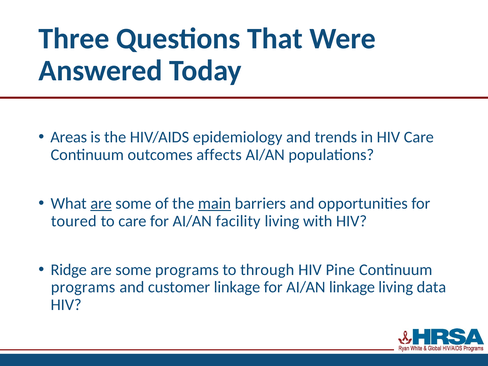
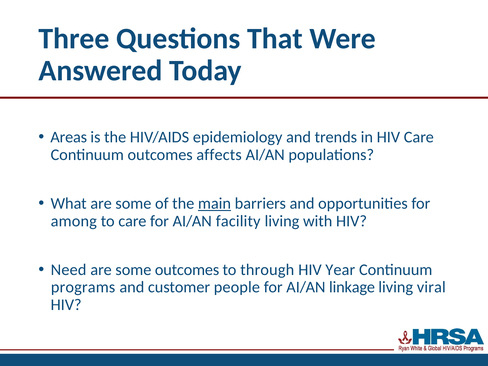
are at (101, 203) underline: present -> none
toured: toured -> among
Ridge: Ridge -> Need
some programs: programs -> outcomes
Pine: Pine -> Year
customer linkage: linkage -> people
data: data -> viral
